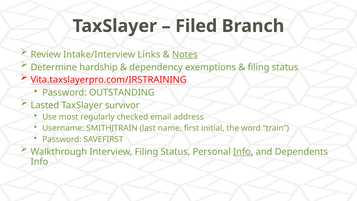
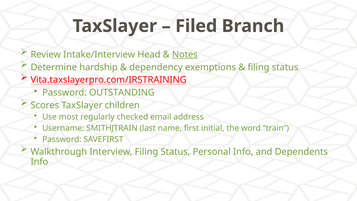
Links: Links -> Head
Lasted: Lasted -> Scores
survivor: survivor -> children
Info at (243, 152) underline: present -> none
